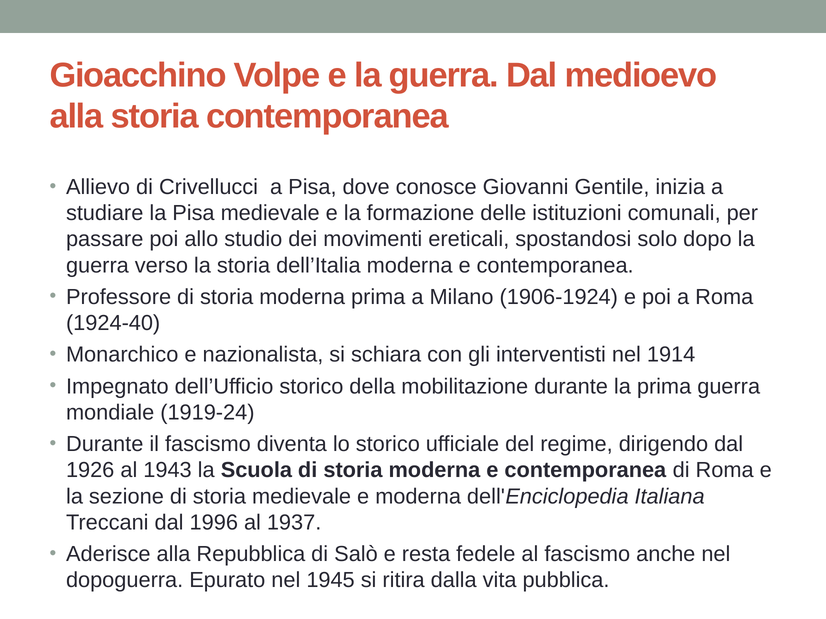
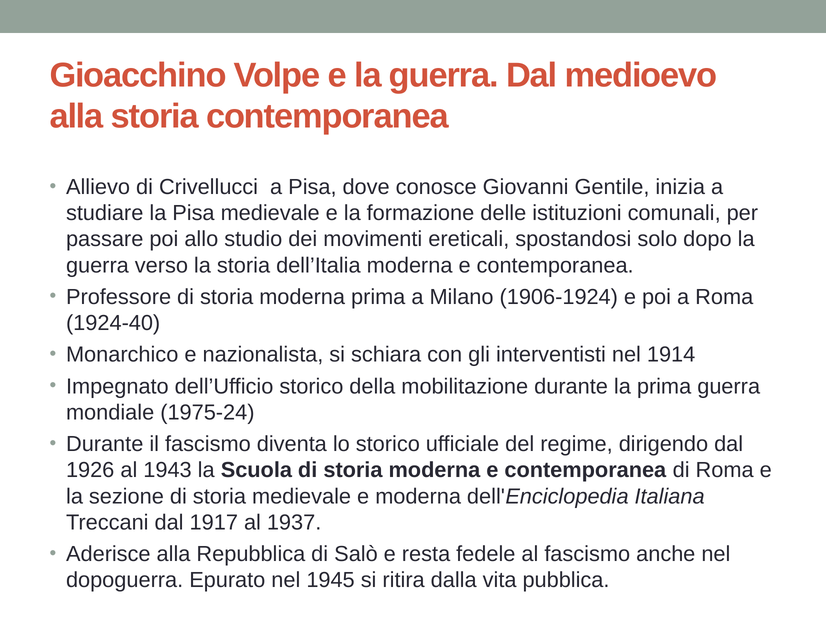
1919-24: 1919-24 -> 1975-24
1996: 1996 -> 1917
